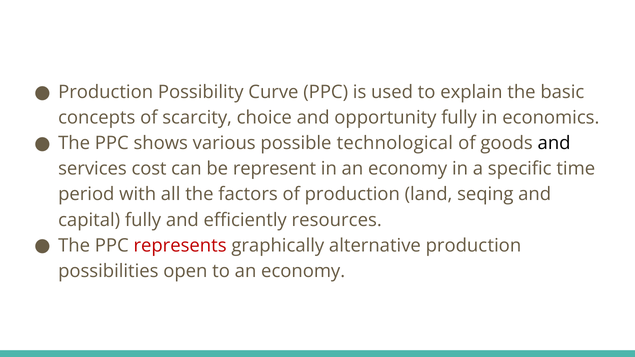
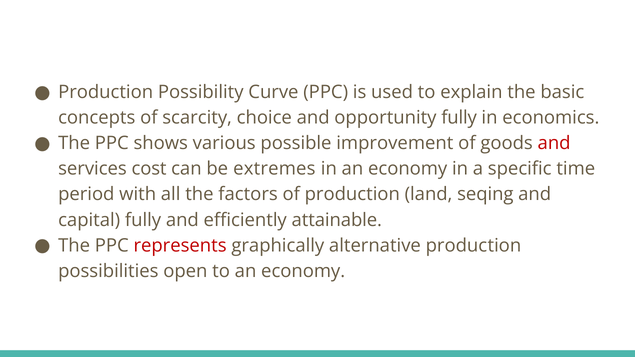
technological: technological -> improvement
and at (554, 143) colour: black -> red
represent: represent -> extremes
resources: resources -> attainable
